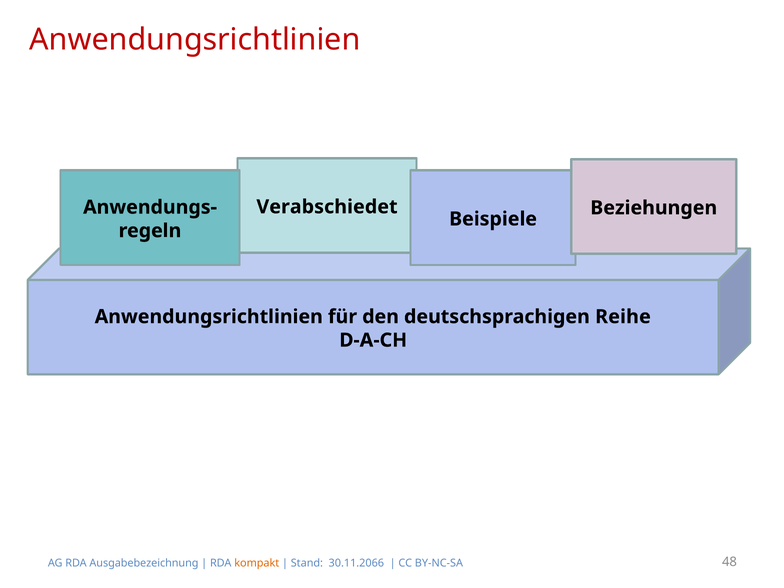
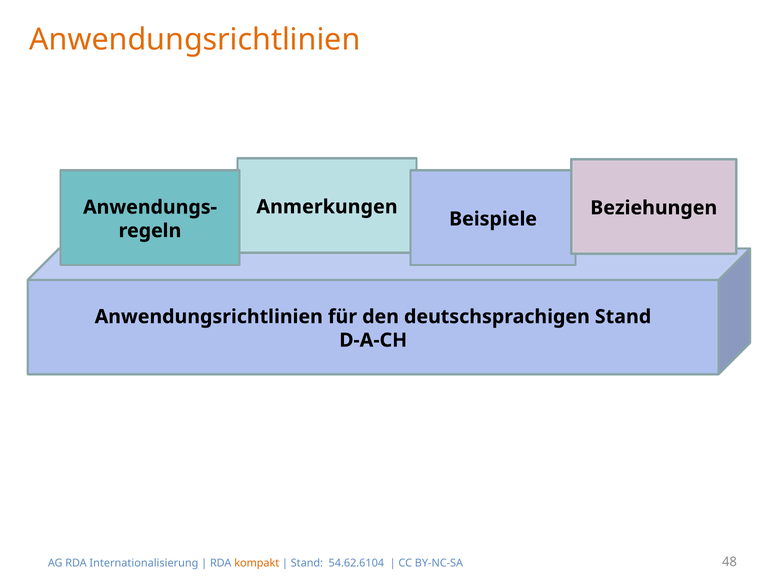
Anwendungsrichtlinien at (195, 40) colour: red -> orange
Verabschiedet: Verabschiedet -> Anmerkungen
deutschsprachigen Reihe: Reihe -> Stand
Ausgabebezeichnung: Ausgabebezeichnung -> Internationalisierung
30.11.2066: 30.11.2066 -> 54.62.6104
